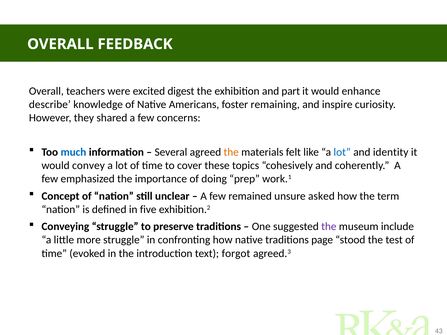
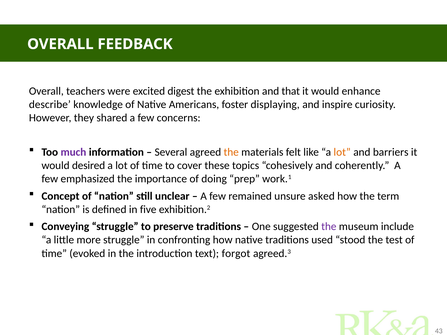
part: part -> that
remaining: remaining -> displaying
much colour: blue -> purple
lot at (342, 152) colour: blue -> orange
identity: identity -> barriers
convey: convey -> desired
page: page -> used
